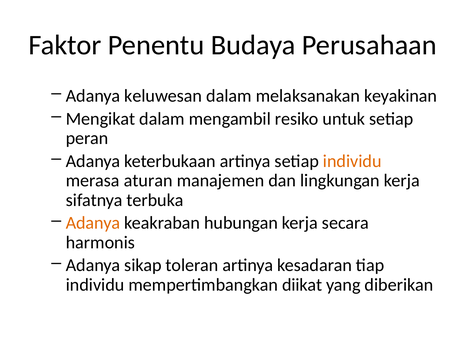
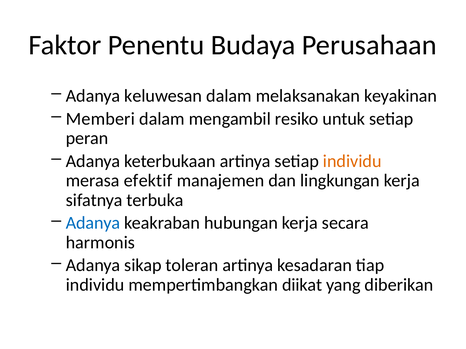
Mengikat: Mengikat -> Memberi
aturan: aturan -> efektif
Adanya at (93, 223) colour: orange -> blue
